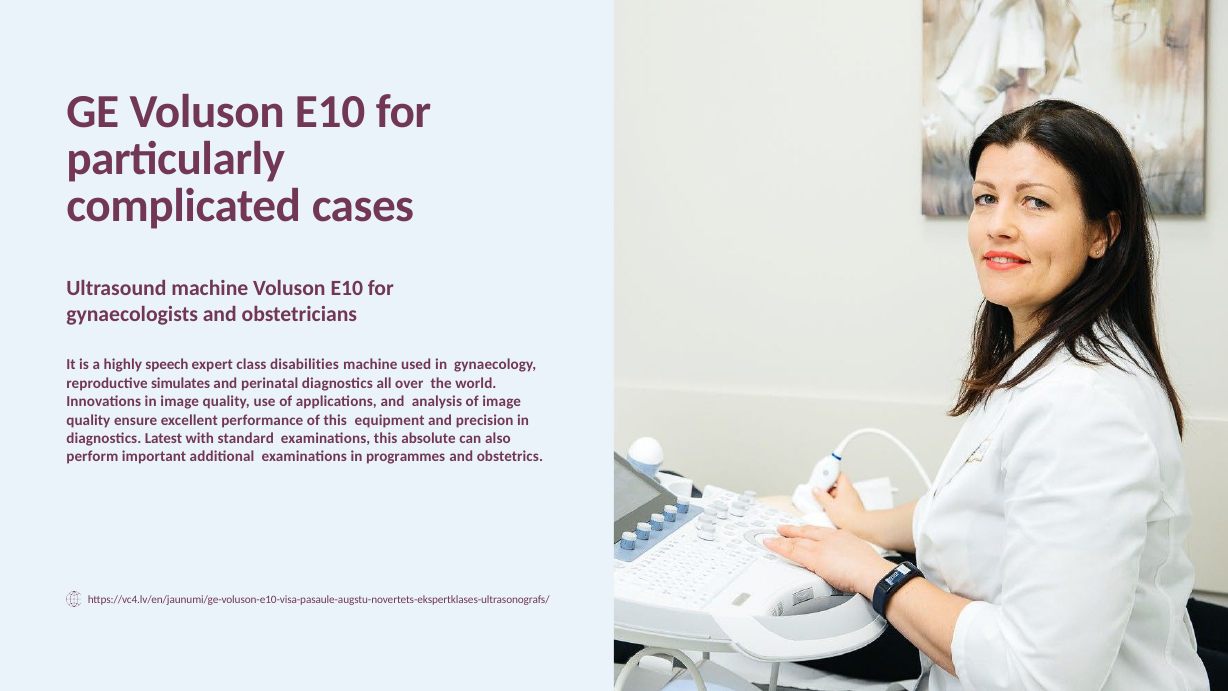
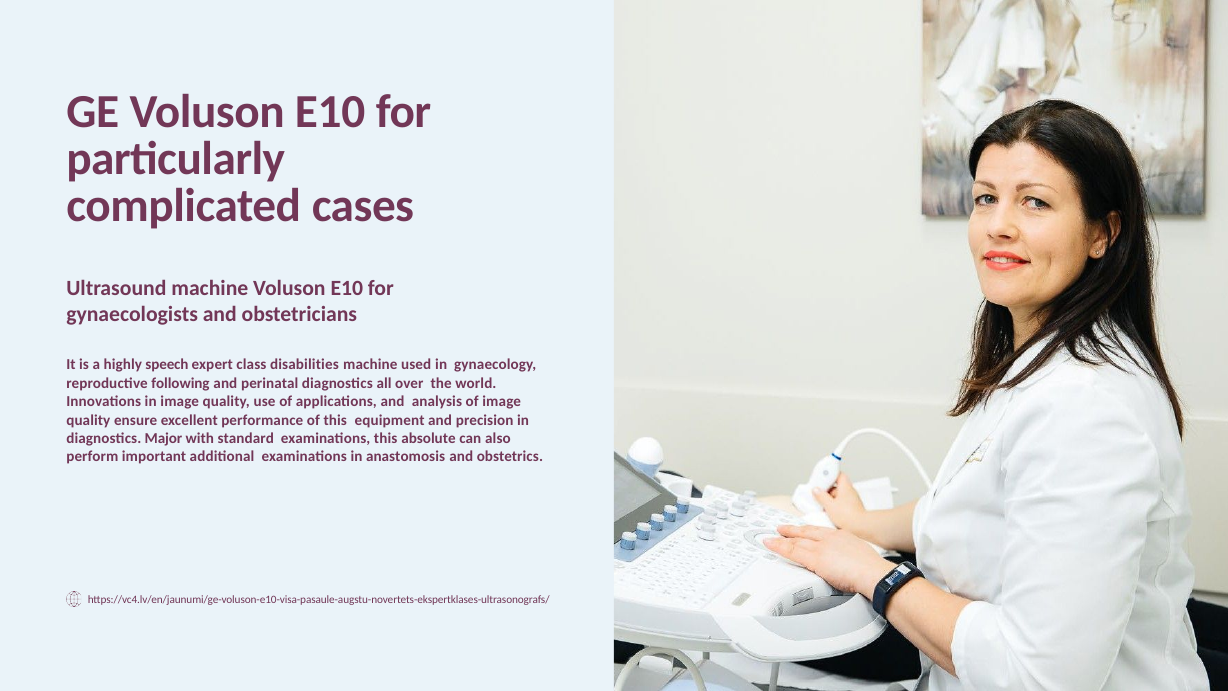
simulates: simulates -> following
Latest: Latest -> Major
programmes: programmes -> anastomosis
